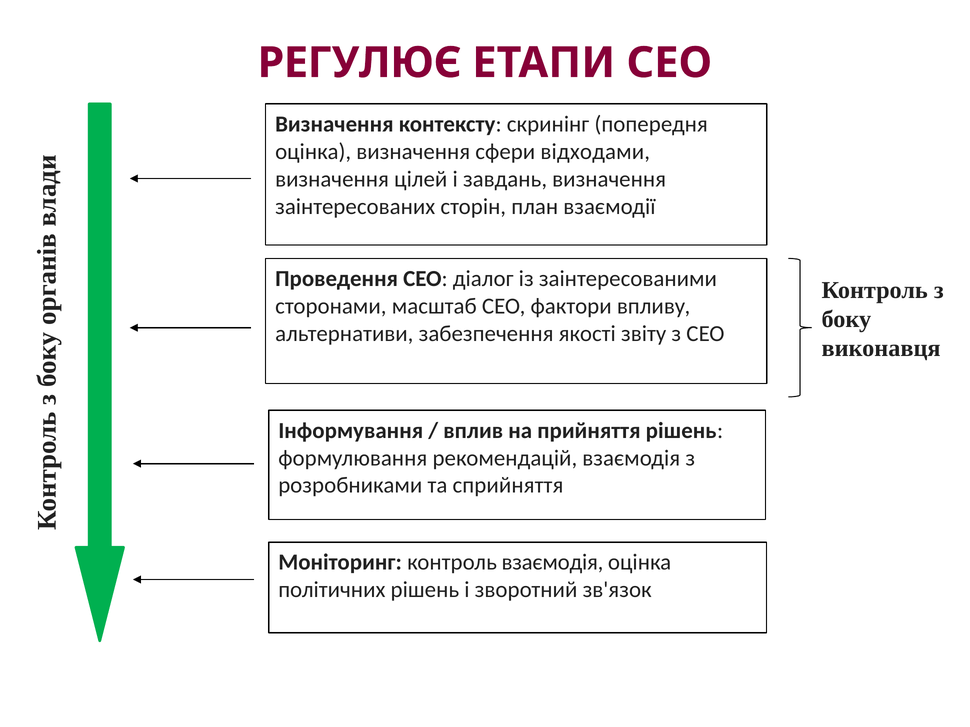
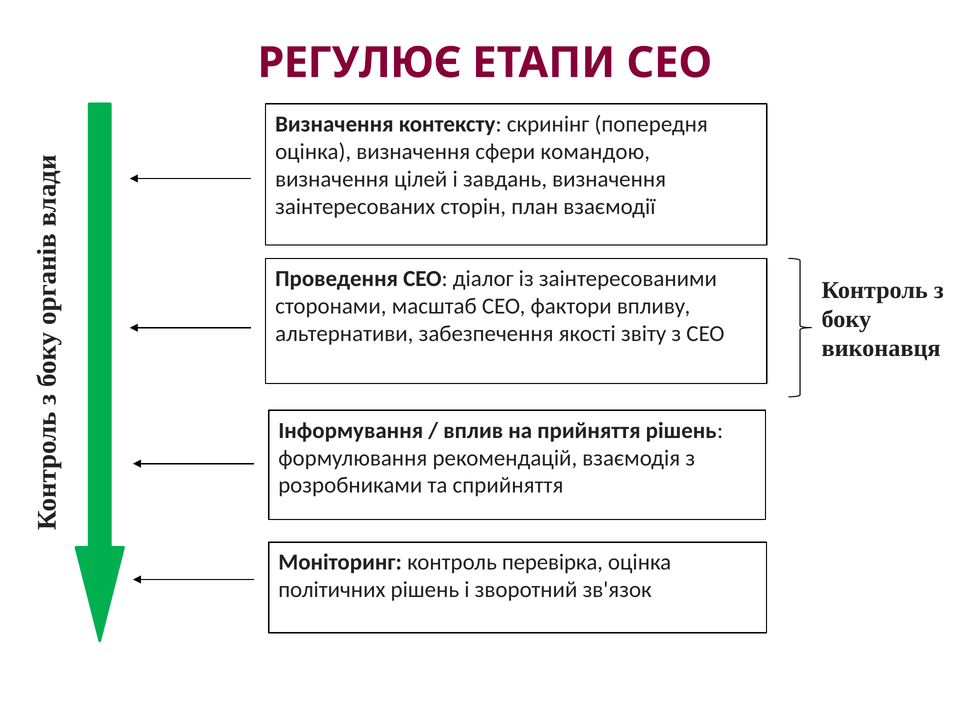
відходами: відходами -> командою
контроль взаємодія: взаємодія -> перевірка
